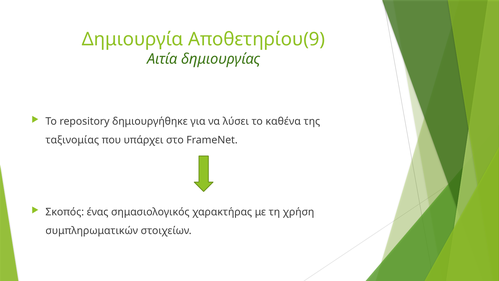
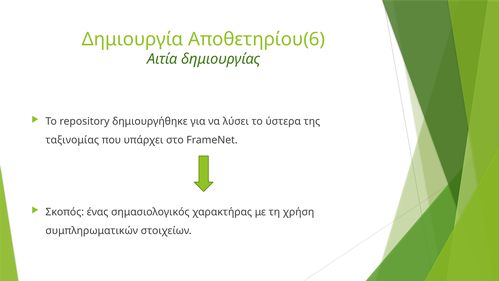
Αποθετηρίου(9: Αποθετηρίου(9 -> Αποθετηρίου(6
καθένα: καθένα -> ύστερα
